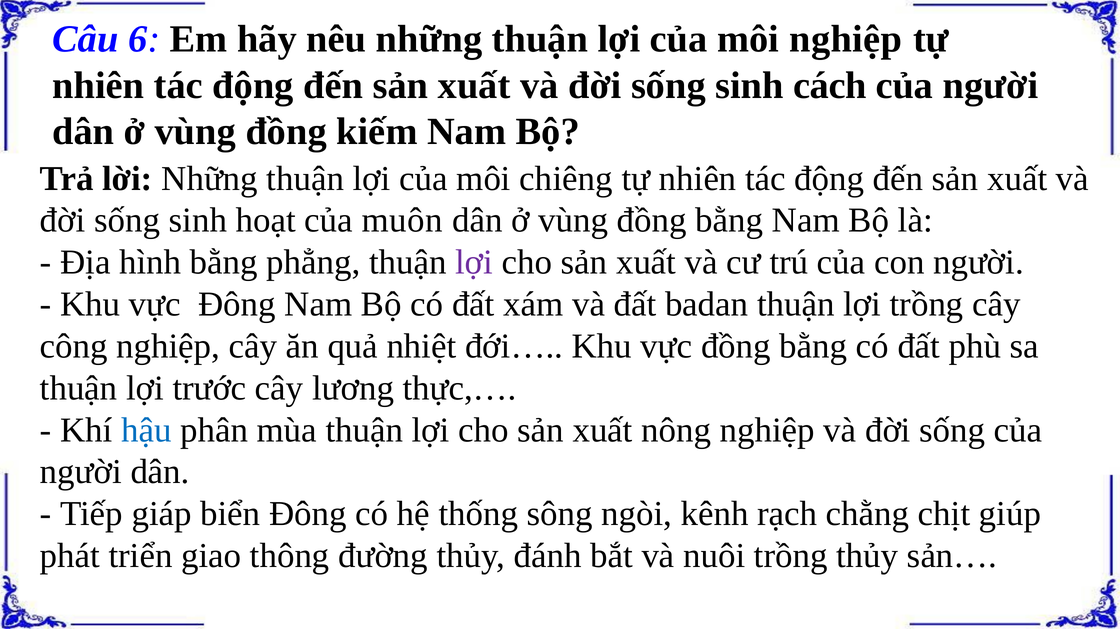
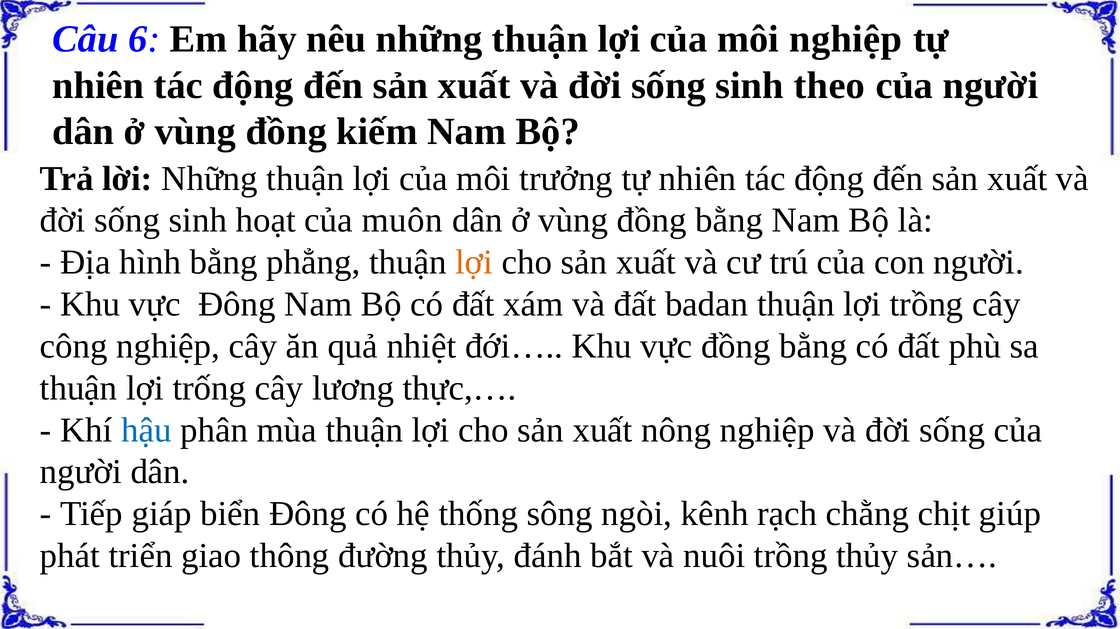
cách: cách -> theo
chiêng: chiêng -> trưởng
lợi at (474, 262) colour: purple -> orange
trước: trước -> trống
